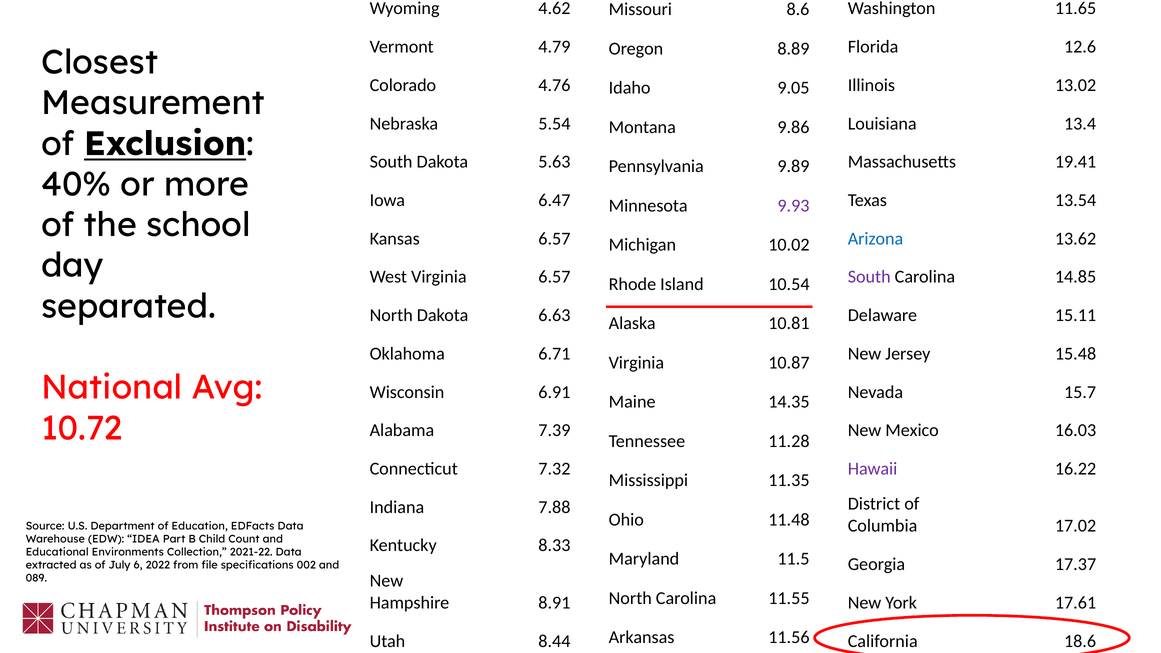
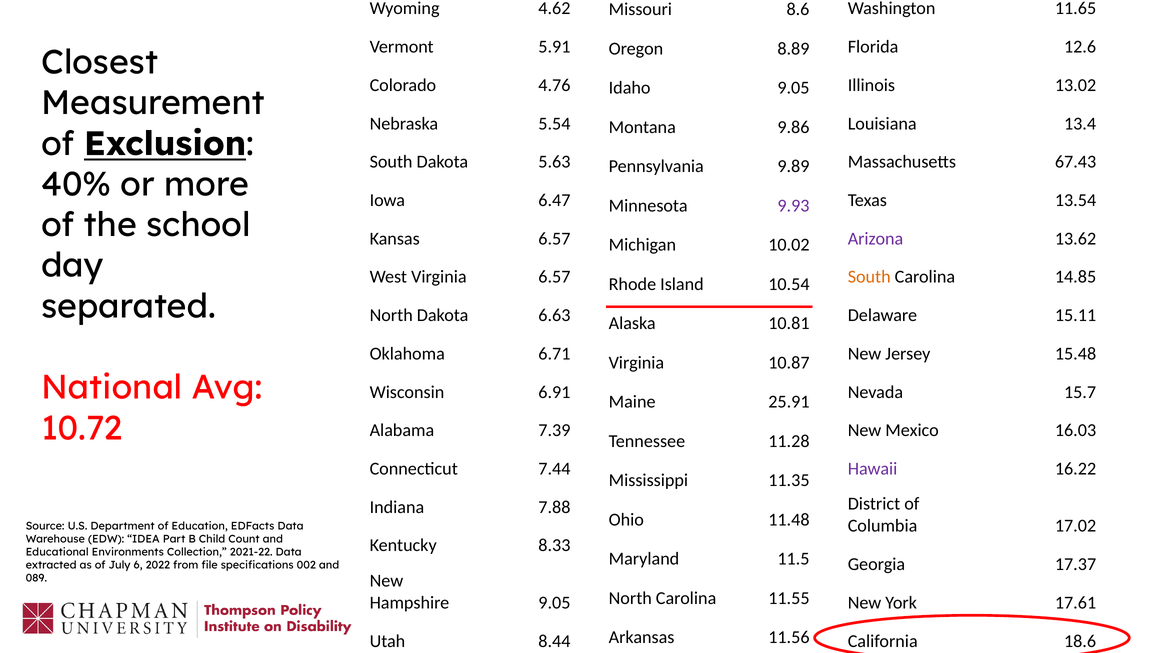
4.79: 4.79 -> 5.91
19.41: 19.41 -> 67.43
Arizona colour: blue -> purple
South at (869, 277) colour: purple -> orange
14.35: 14.35 -> 25.91
7.32: 7.32 -> 7.44
Hampshire 8.91: 8.91 -> 9.05
